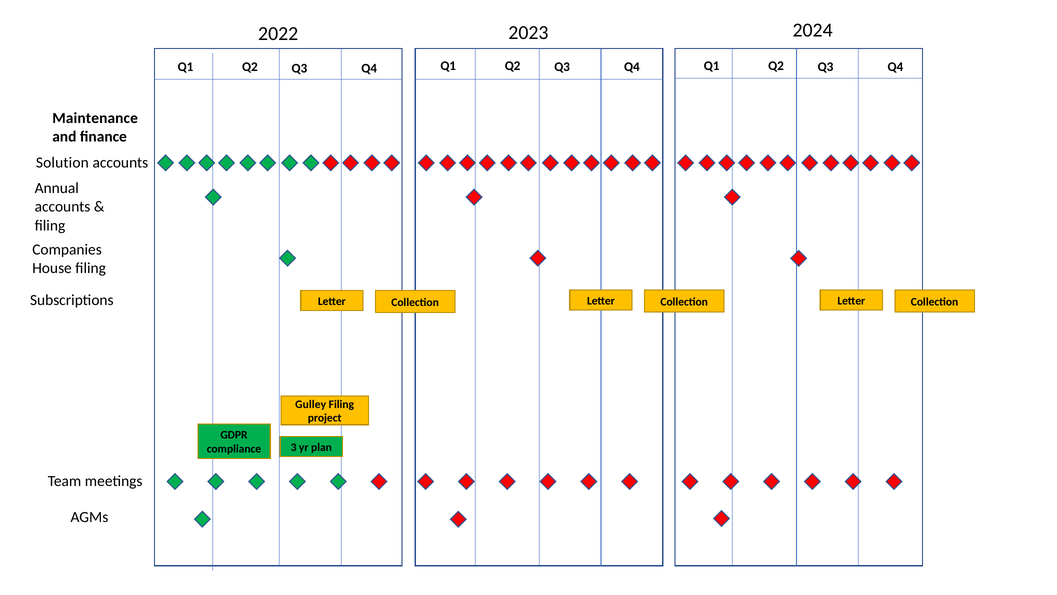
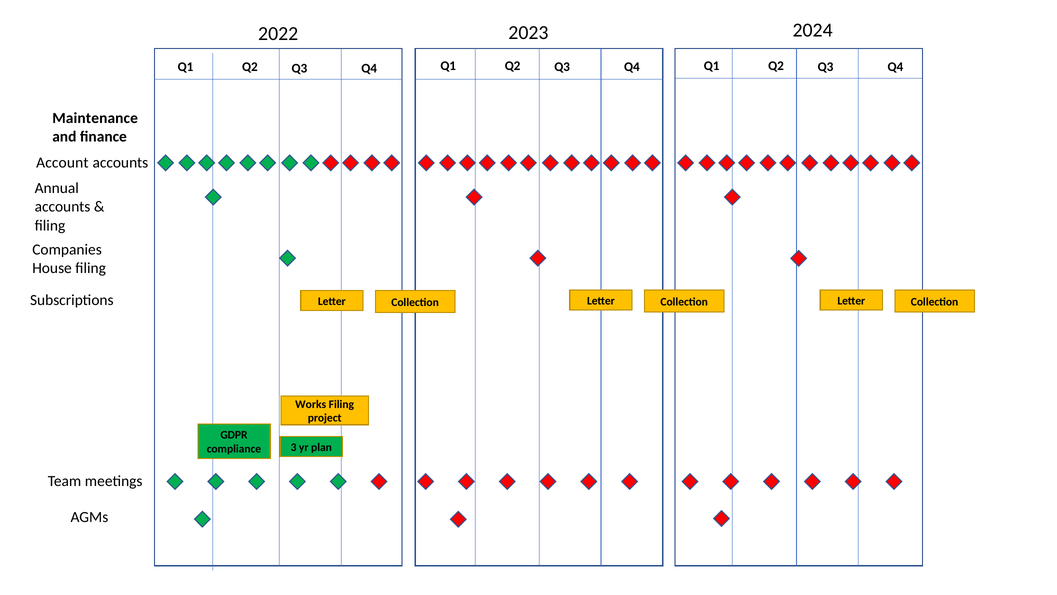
Solution: Solution -> Account
Gulley: Gulley -> Works
